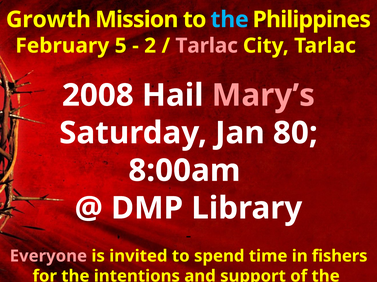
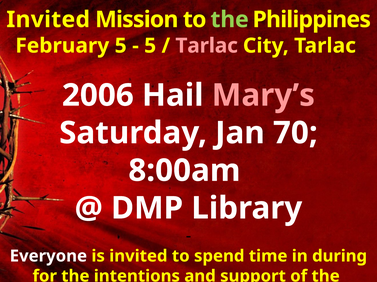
Growth at (48, 20): Growth -> Invited
the at (230, 20) colour: light blue -> light green
2 at (150, 46): 2 -> 5
2008: 2008 -> 2006
80: 80 -> 70
Everyone colour: pink -> white
fishers: fishers -> during
